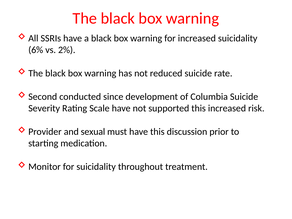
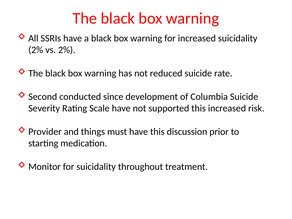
6% at (36, 50): 6% -> 2%
sexual: sexual -> things
